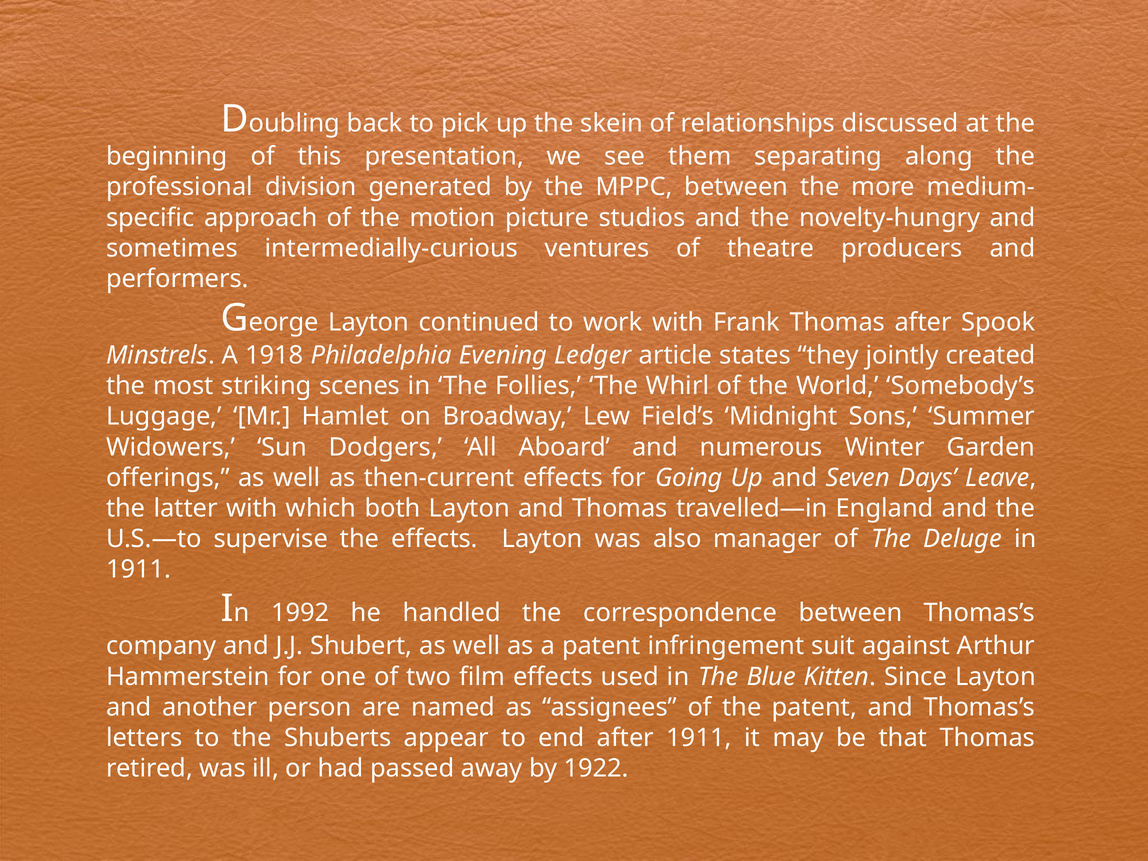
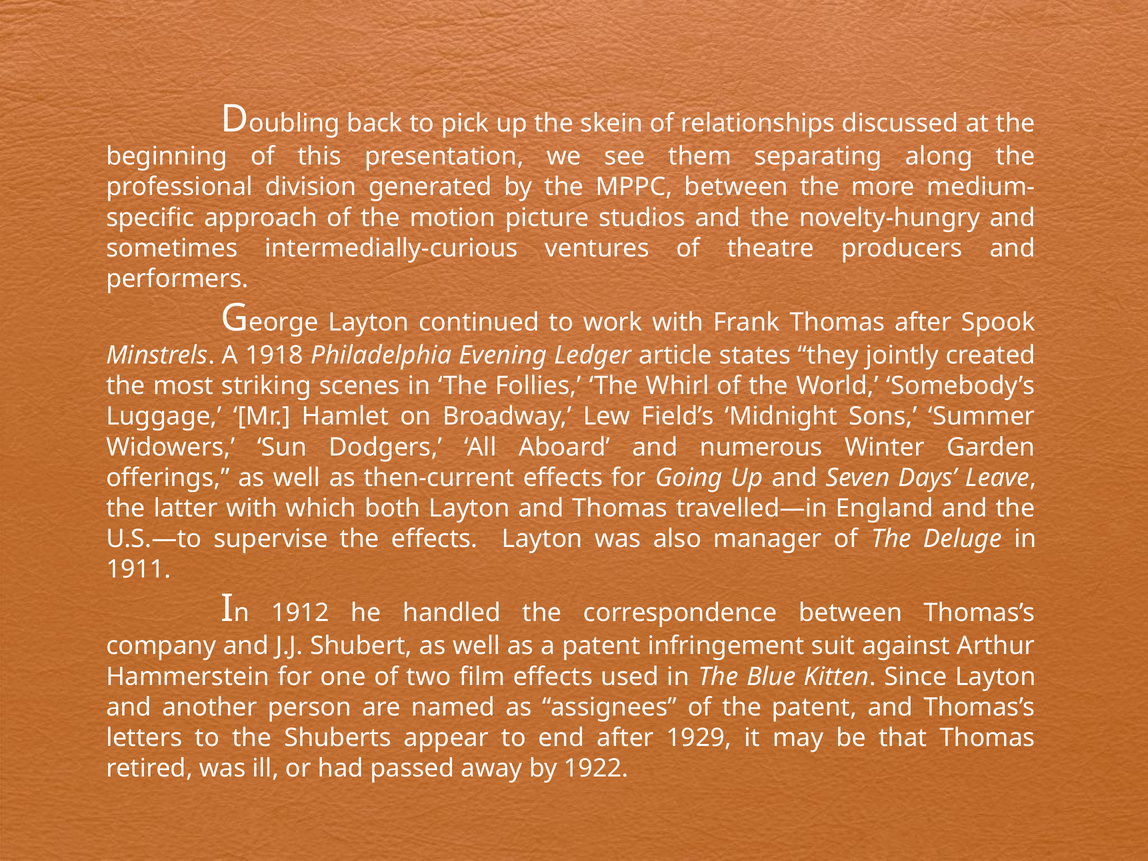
1992: 1992 -> 1912
after 1911: 1911 -> 1929
